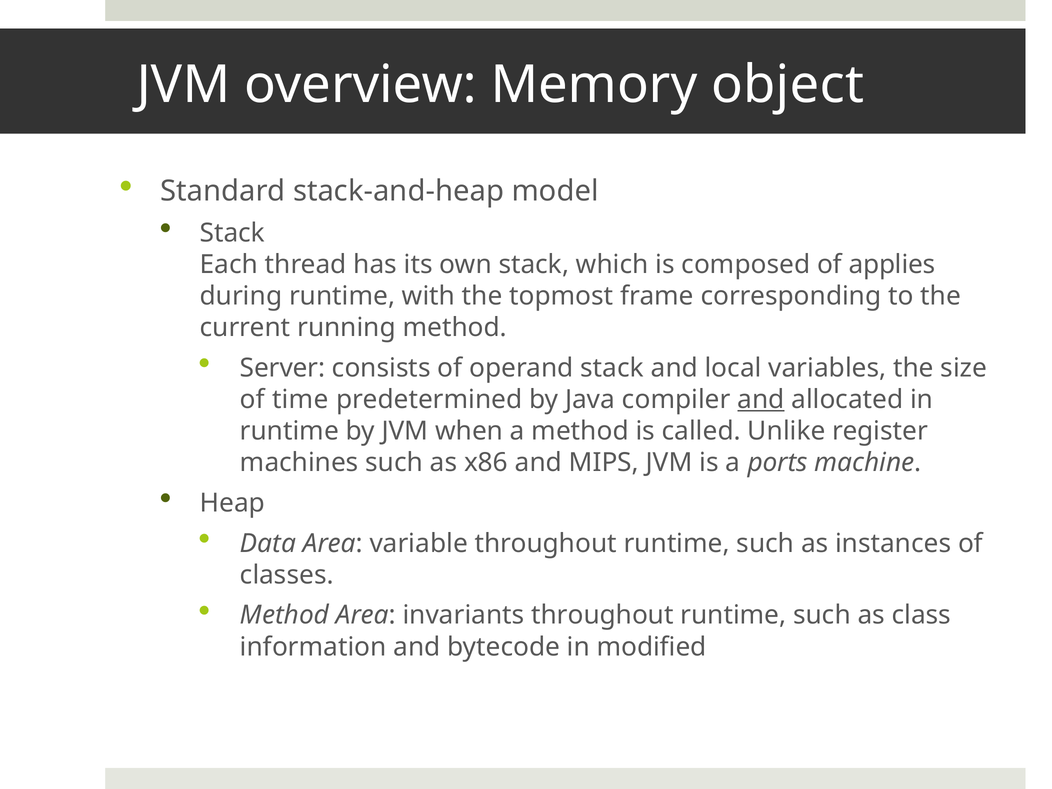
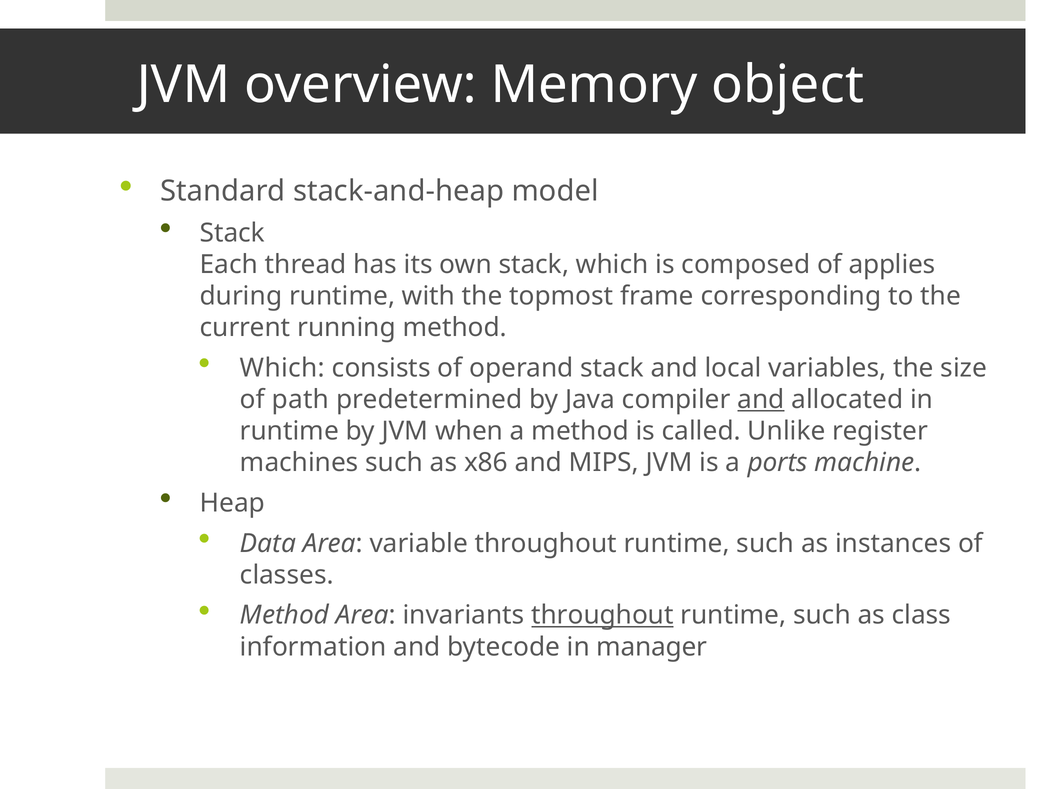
Server at (283, 368): Server -> Which
time: time -> path
throughout at (602, 615) underline: none -> present
modified: modified -> manager
